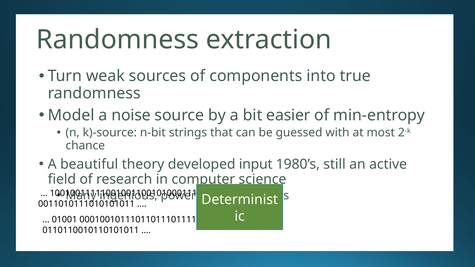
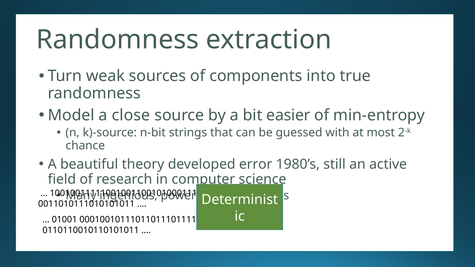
noise: noise -> close
input: input -> error
